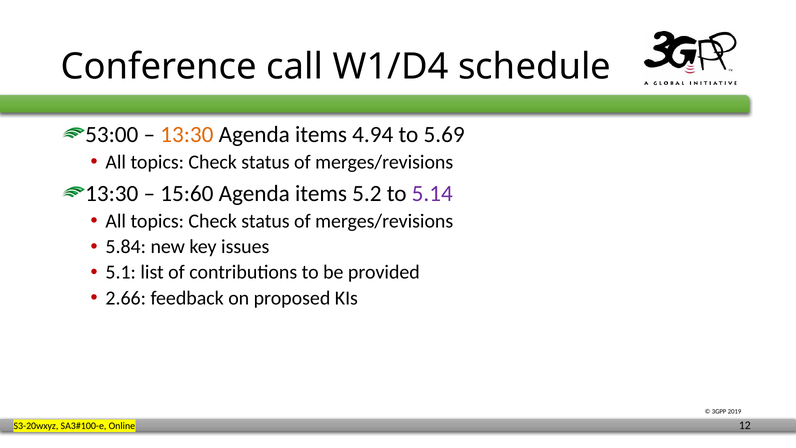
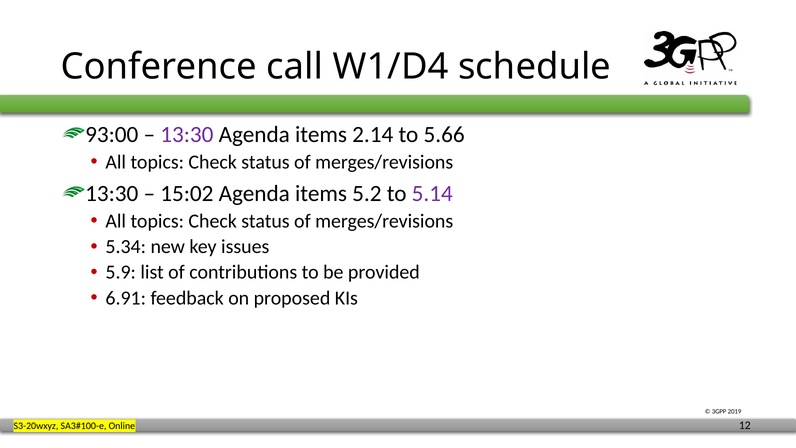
53:00: 53:00 -> 93:00
13:30 at (187, 135) colour: orange -> purple
4.94: 4.94 -> 2.14
5.69: 5.69 -> 5.66
15:60: 15:60 -> 15:02
5.84: 5.84 -> 5.34
5.1: 5.1 -> 5.9
2.66: 2.66 -> 6.91
